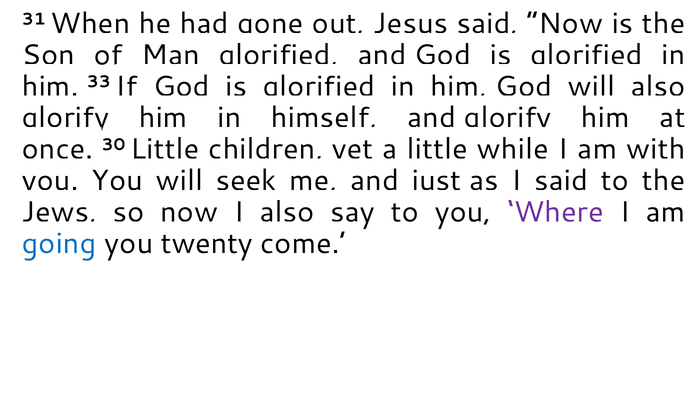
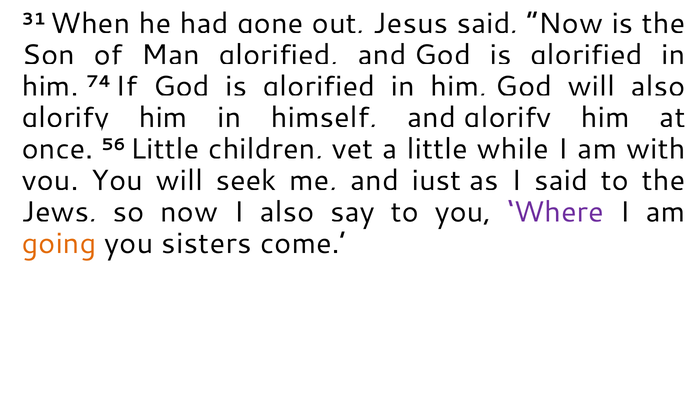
33: 33 -> 74
30: 30 -> 56
going colour: blue -> orange
twenty: twenty -> sisters
